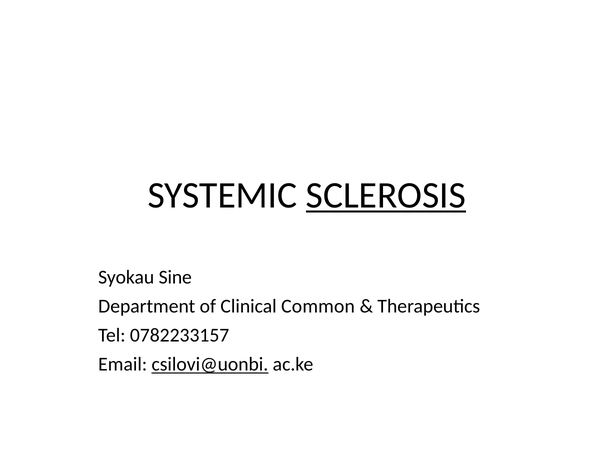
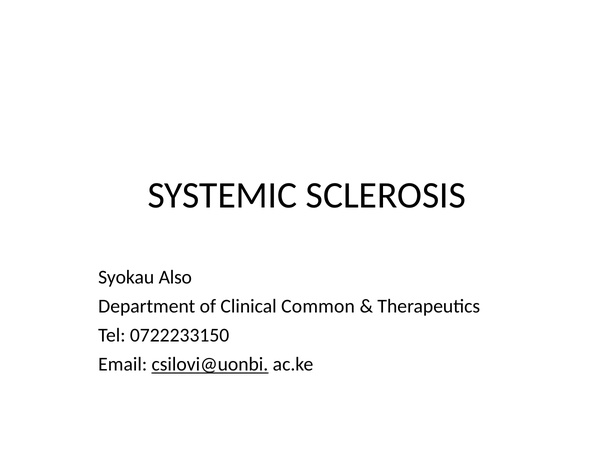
SCLEROSIS underline: present -> none
Sine: Sine -> Also
0782233157: 0782233157 -> 0722233150
